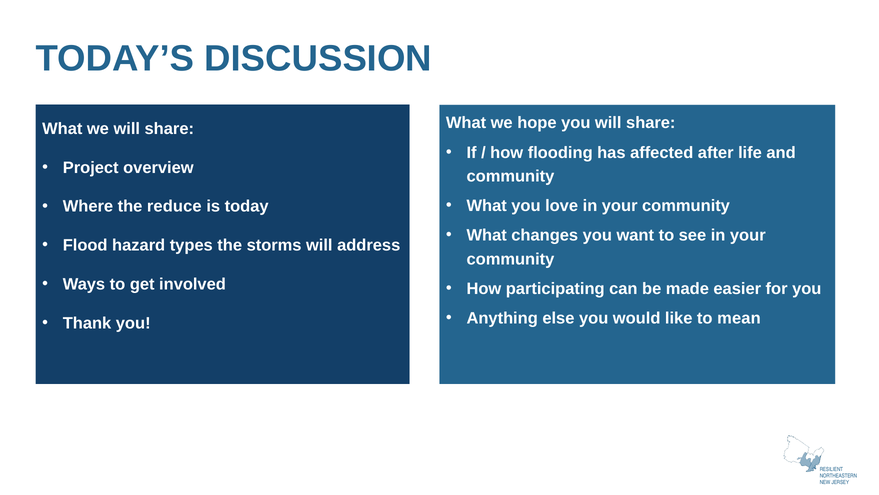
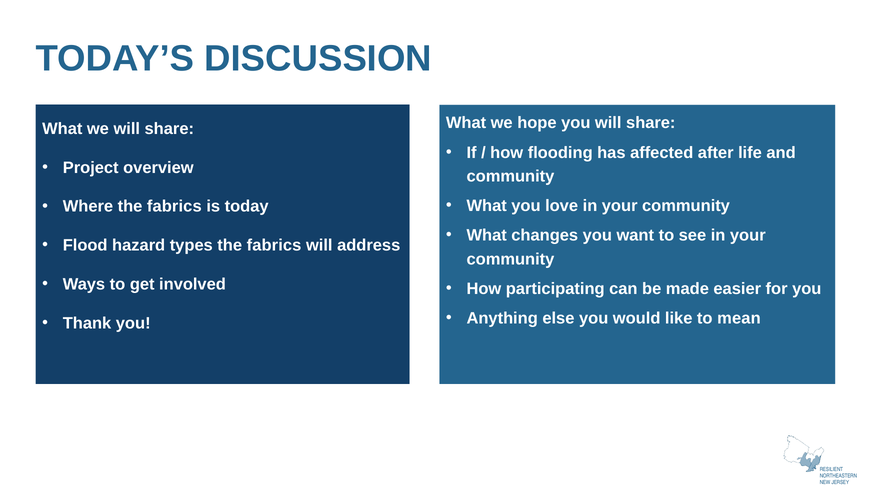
Where the reduce: reduce -> fabrics
types the storms: storms -> fabrics
